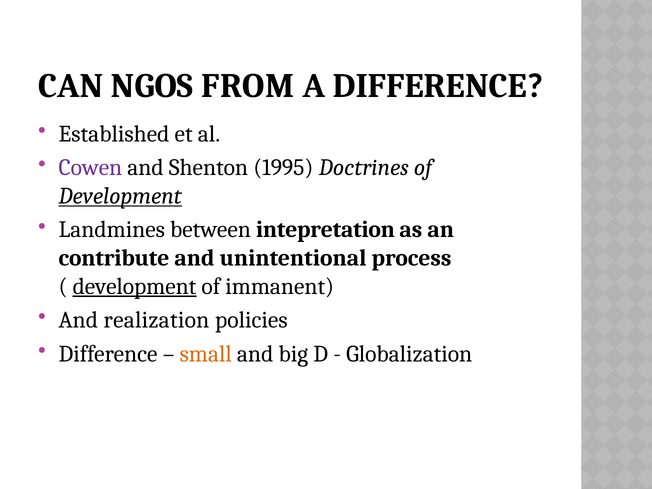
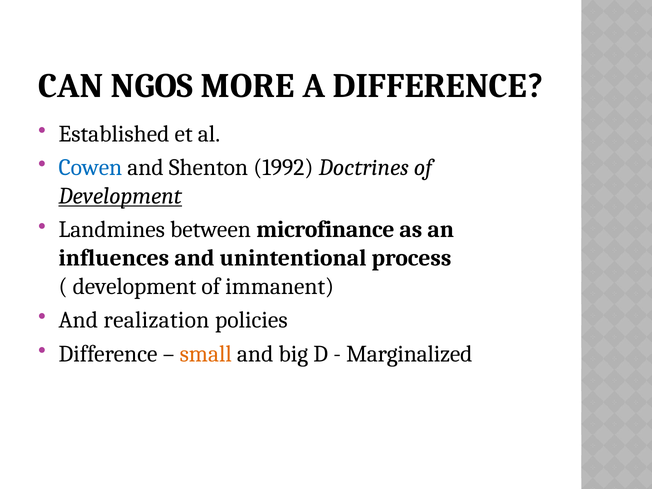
FROM: FROM -> MORE
Cowen colour: purple -> blue
1995: 1995 -> 1992
intepretation: intepretation -> microfinance
contribute: contribute -> influences
development at (135, 286) underline: present -> none
Globalization: Globalization -> Marginalized
